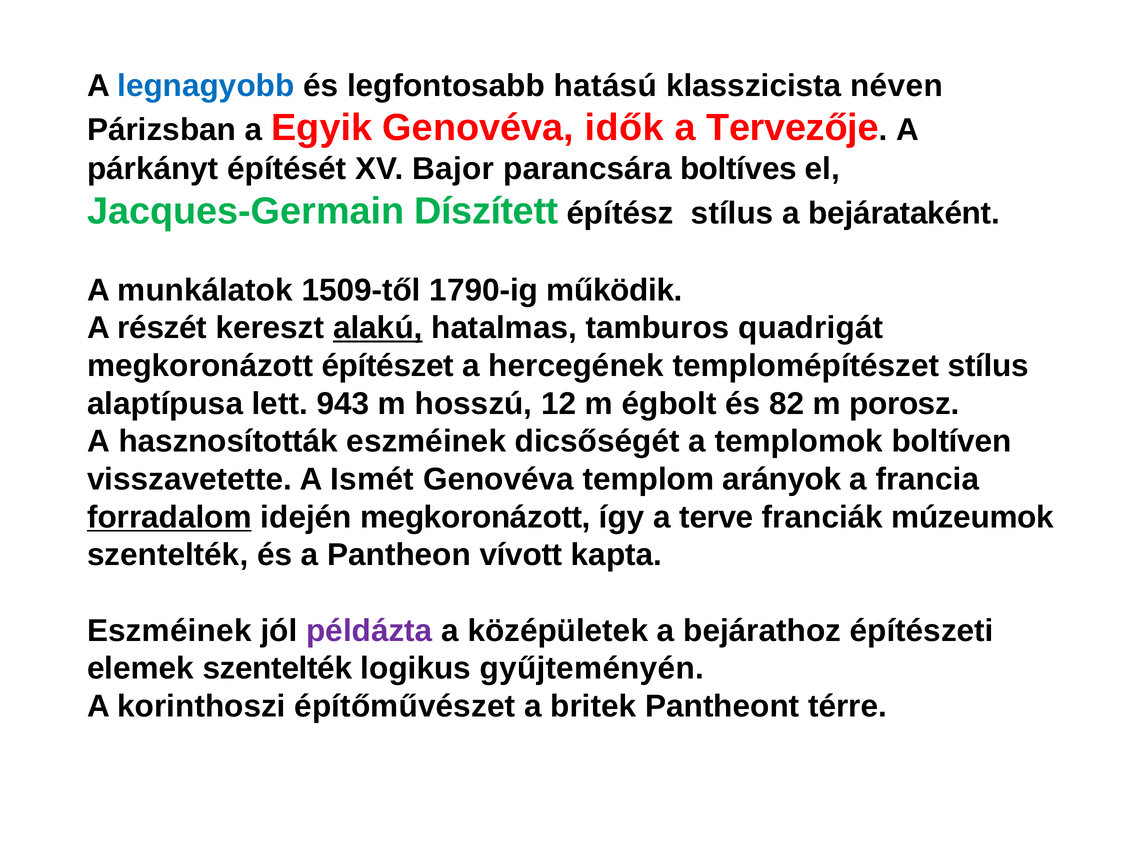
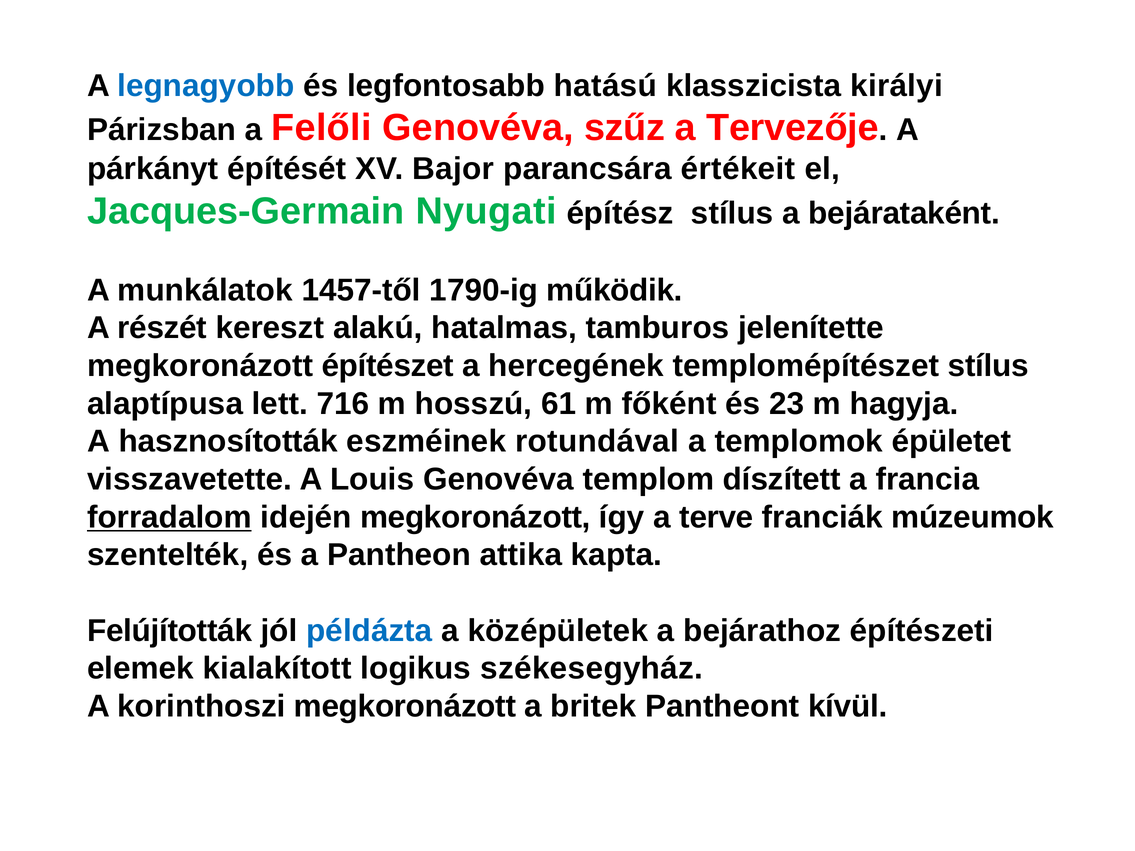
néven: néven -> királyi
Egyik: Egyik -> Felőli
idők: idők -> szűz
boltíves: boltíves -> értékeit
Díszített: Díszített -> Nyugati
1509-től: 1509-től -> 1457-től
alakú underline: present -> none
quadrigát: quadrigát -> jelenítette
943: 943 -> 716
12: 12 -> 61
égbolt: égbolt -> főként
82: 82 -> 23
porosz: porosz -> hagyja
dicsőségét: dicsőségét -> rotundával
boltíven: boltíven -> épületet
Ismét: Ismét -> Louis
arányok: arányok -> díszített
vívott: vívott -> attika
Eszméinek at (169, 631): Eszméinek -> Felújították
példázta colour: purple -> blue
elemek szentelték: szentelték -> kialakított
gyűjteményén: gyűjteményén -> székesegyház
korinthoszi építőművészet: építőművészet -> megkoronázott
térre: térre -> kívül
